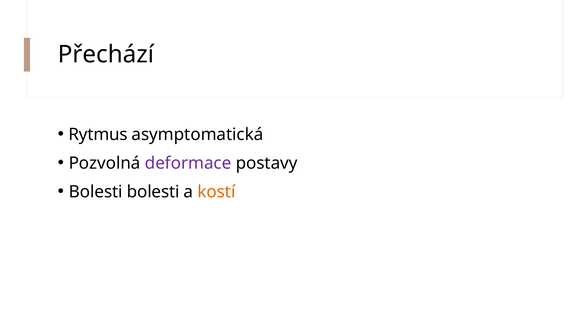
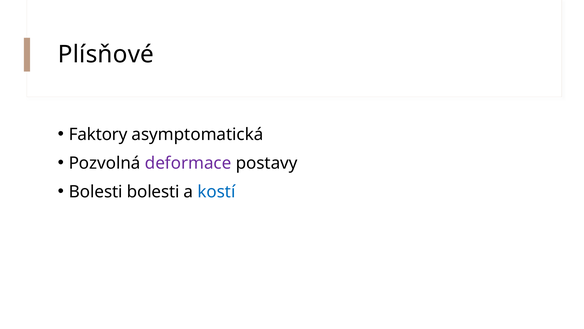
Přechází: Přechází -> Plísňové
Rytmus: Rytmus -> Faktory
kostí colour: orange -> blue
